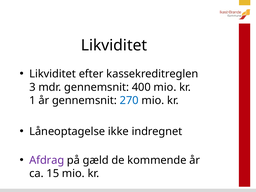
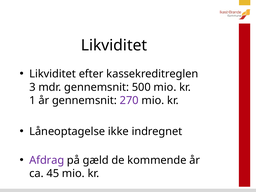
400: 400 -> 500
270 colour: blue -> purple
15: 15 -> 45
